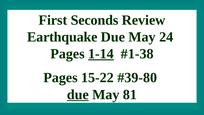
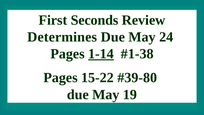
Earthquake: Earthquake -> Determines
due at (78, 94) underline: present -> none
81: 81 -> 19
